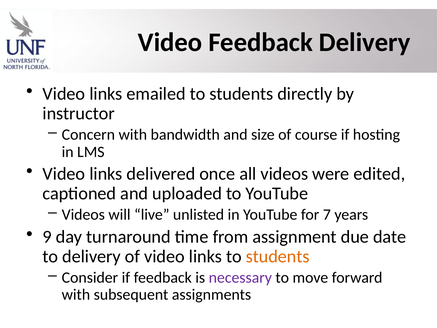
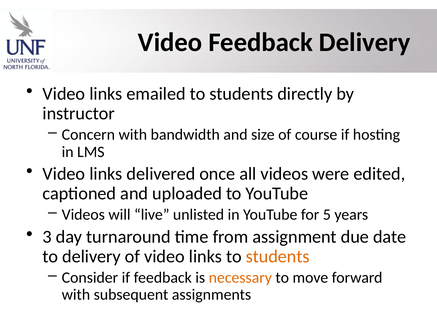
7: 7 -> 5
9: 9 -> 3
necessary colour: purple -> orange
